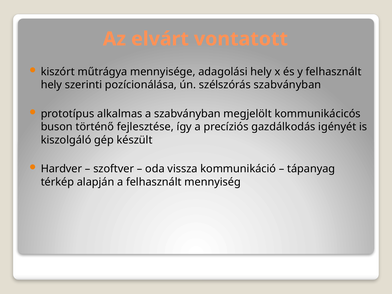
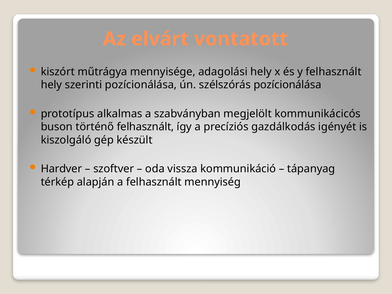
szélszórás szabványban: szabványban -> pozícionálása
történő fejlesztése: fejlesztése -> felhasznált
